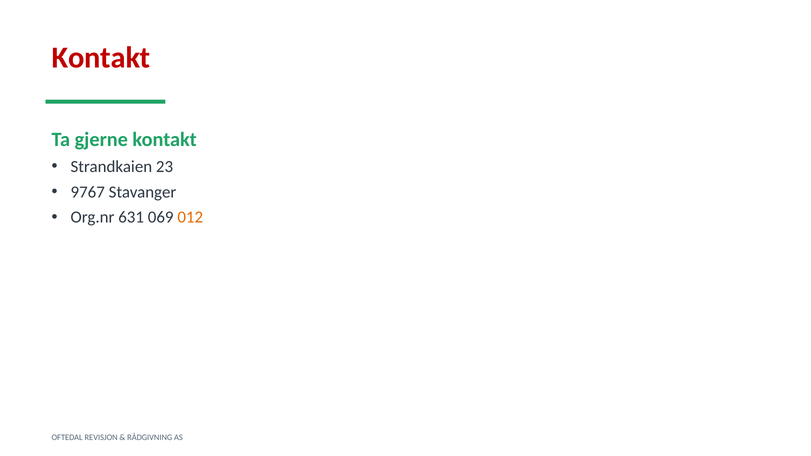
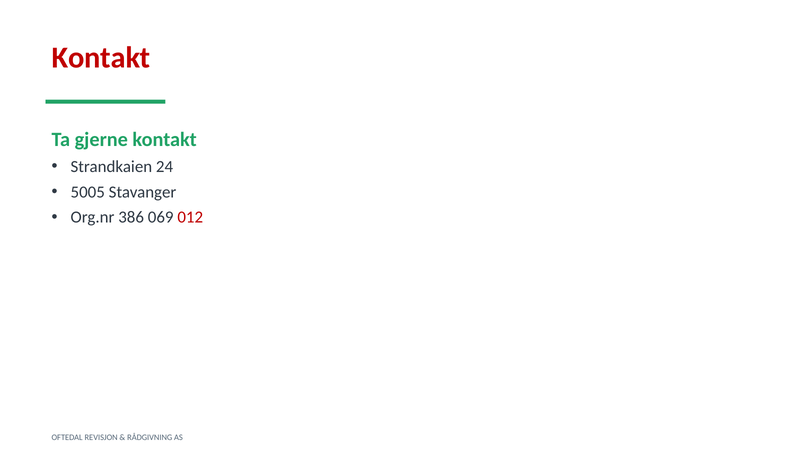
23: 23 -> 24
9767: 9767 -> 5005
631: 631 -> 386
012 colour: orange -> red
